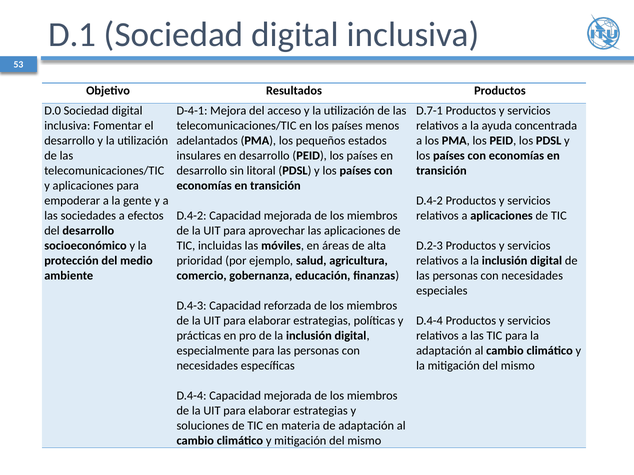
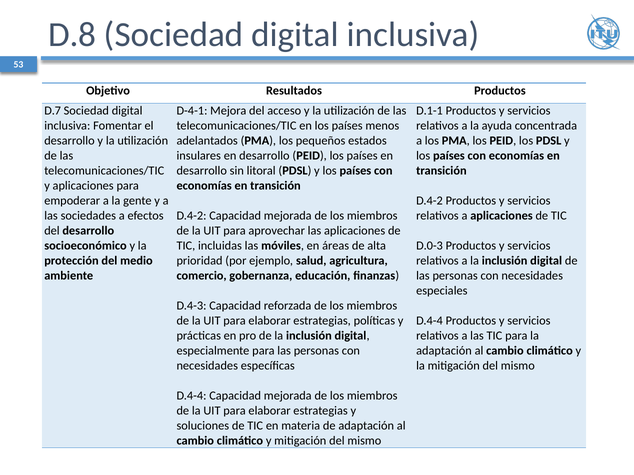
D.1: D.1 -> D.8
D.0: D.0 -> D.7
D.7-1: D.7-1 -> D.1-1
D.2-3: D.2-3 -> D.0-3
